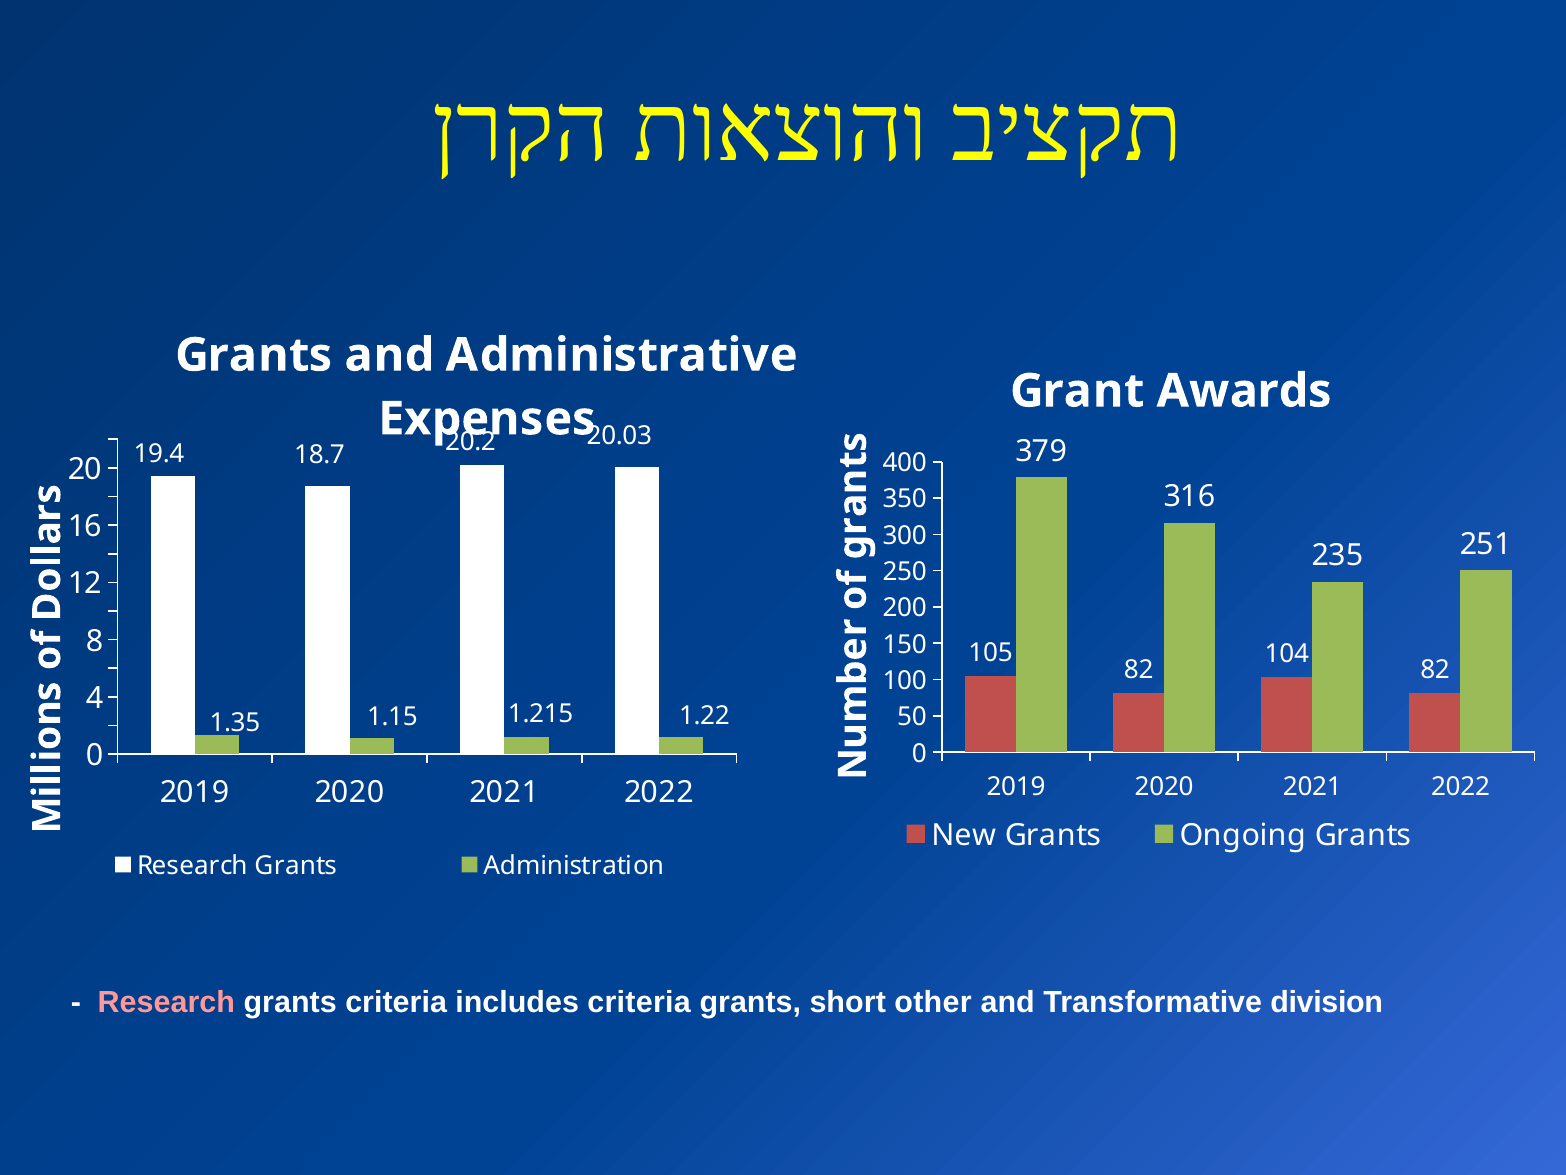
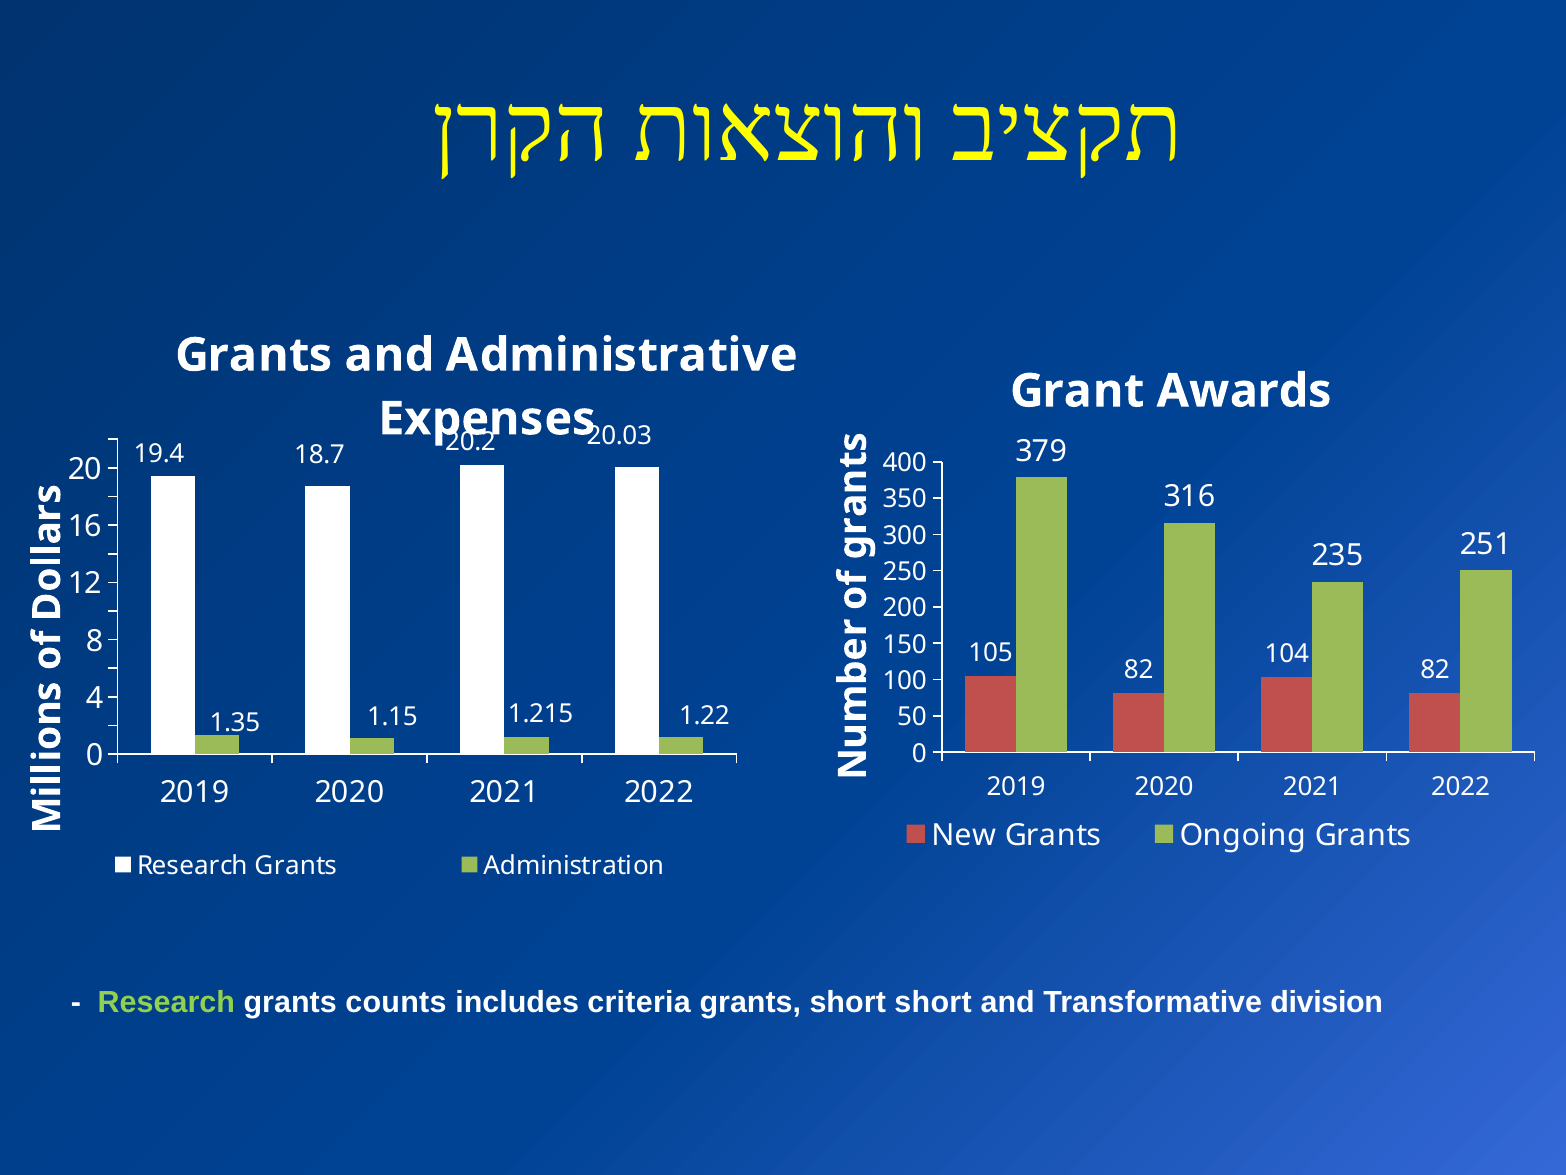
Research at (166, 1002) colour: pink -> light green
grants criteria: criteria -> counts
short other: other -> short
